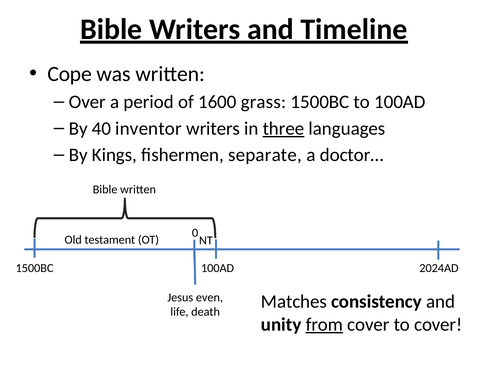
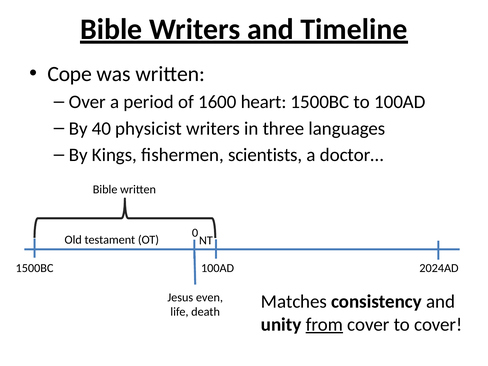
grass: grass -> heart
inventor: inventor -> physicist
three underline: present -> none
separate: separate -> scientists
